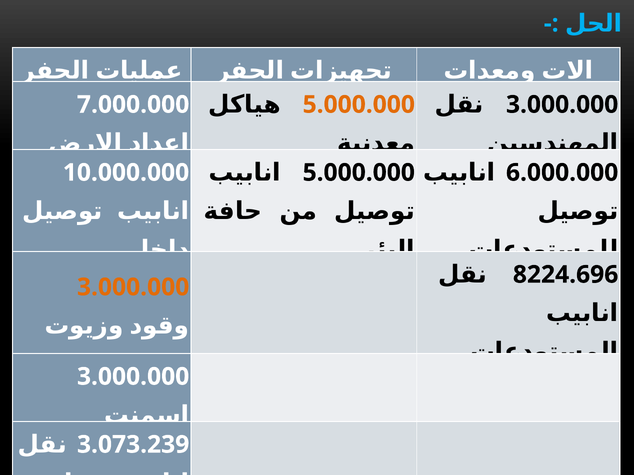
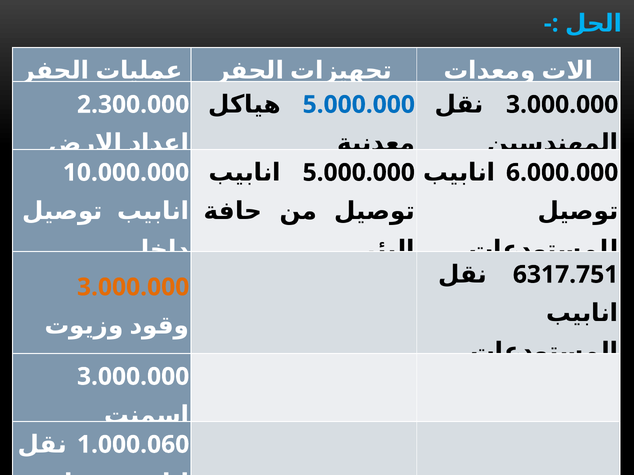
7.000.000: 7.000.000 -> 2.300.000
5.000.000 at (359, 105) colour: orange -> blue
8224.696: 8224.696 -> 6317.751
3.073.239: 3.073.239 -> 1.000.060
